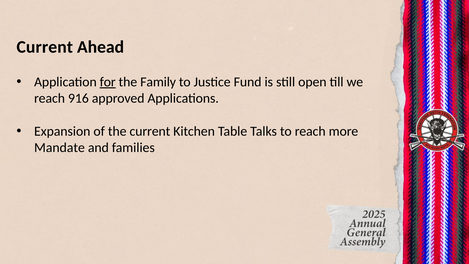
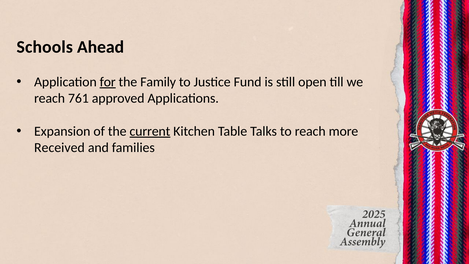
Current at (45, 47): Current -> Schools
916: 916 -> 761
current at (150, 131) underline: none -> present
Mandate: Mandate -> Received
